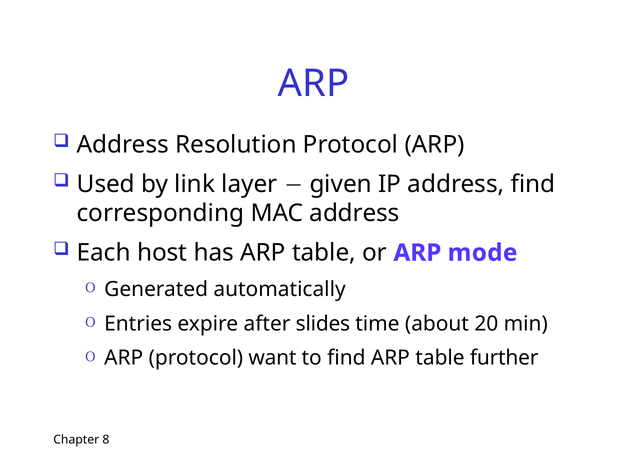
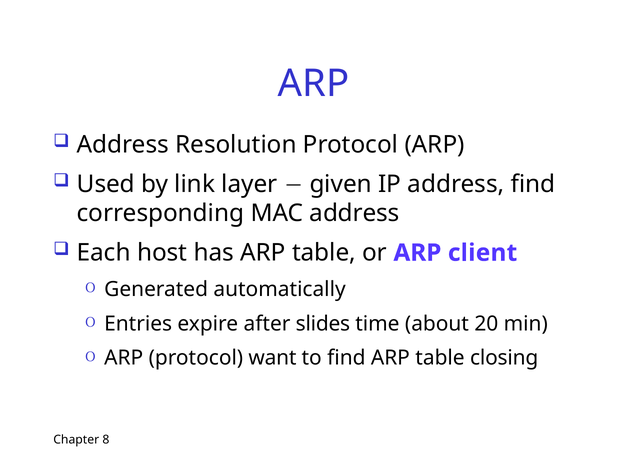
mode: mode -> client
further: further -> closing
